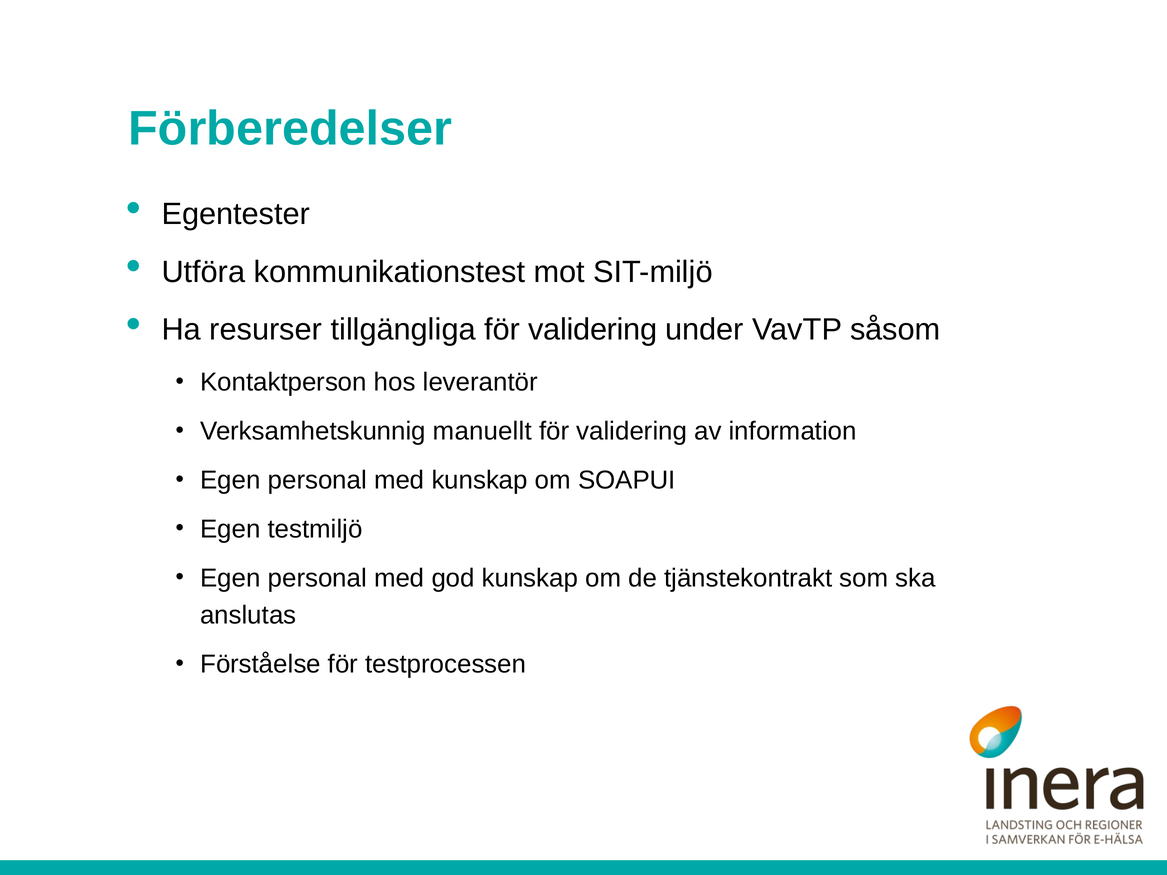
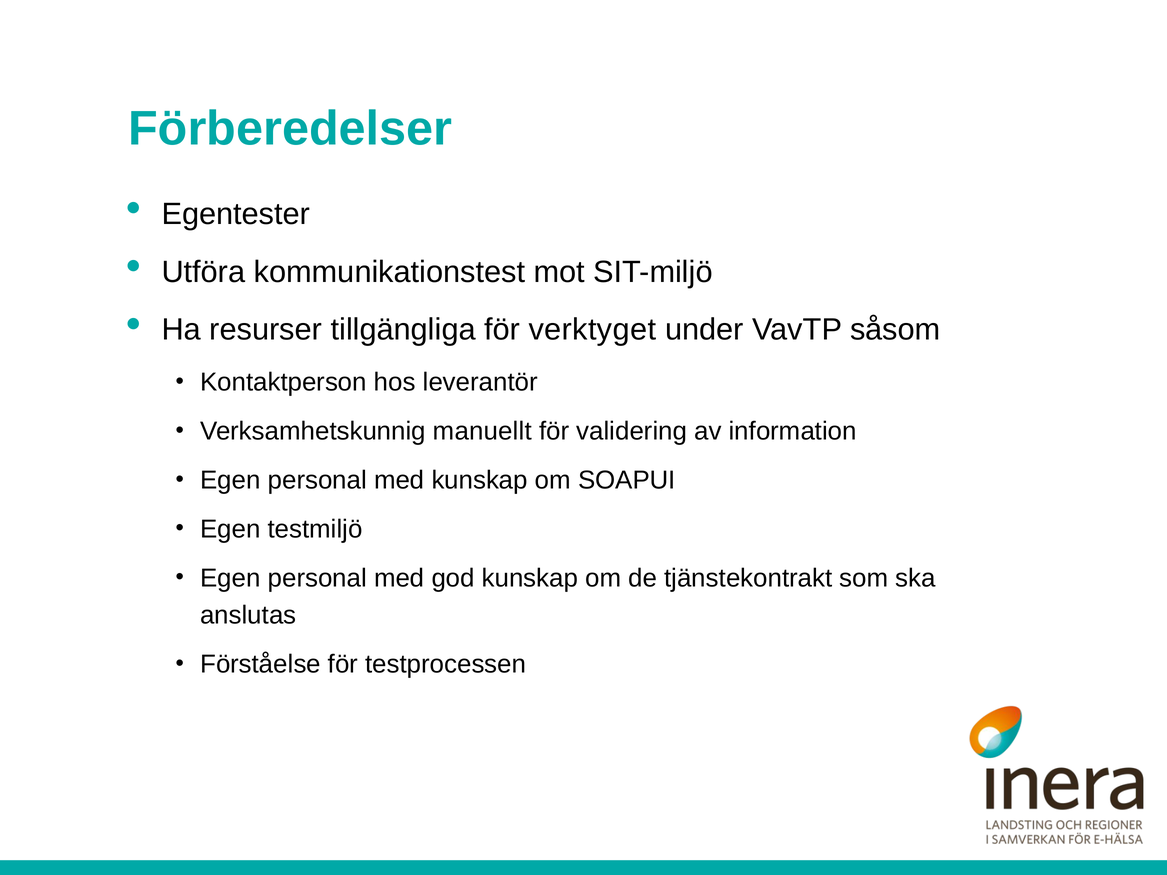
tillgängliga för validering: validering -> verktyget
